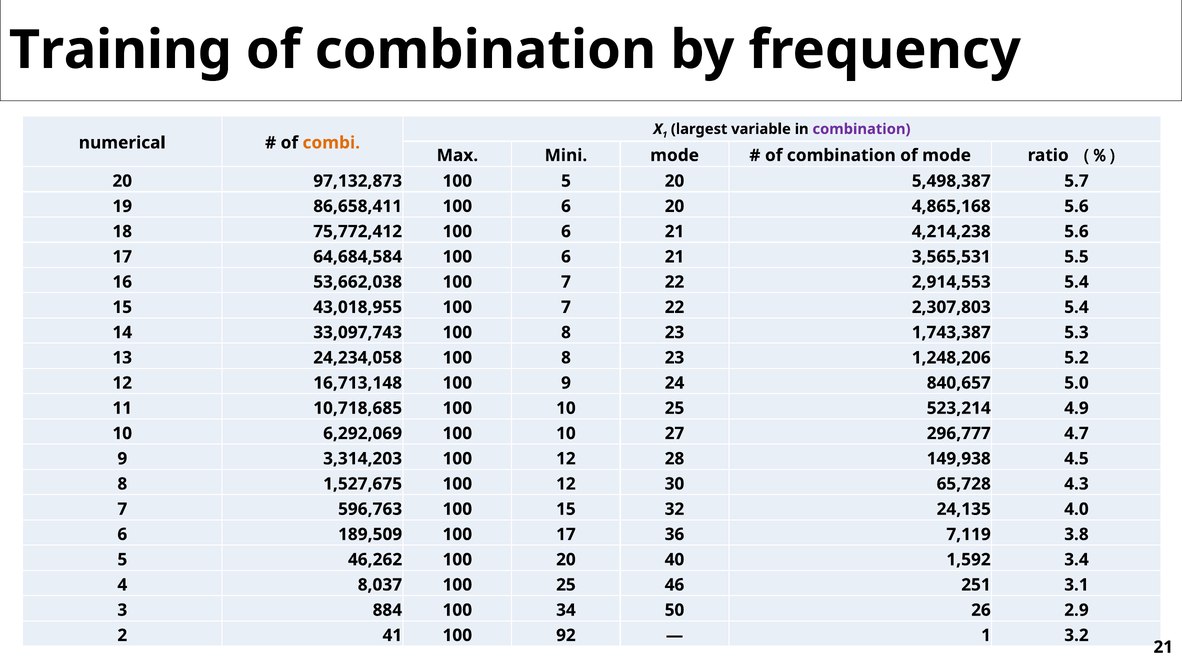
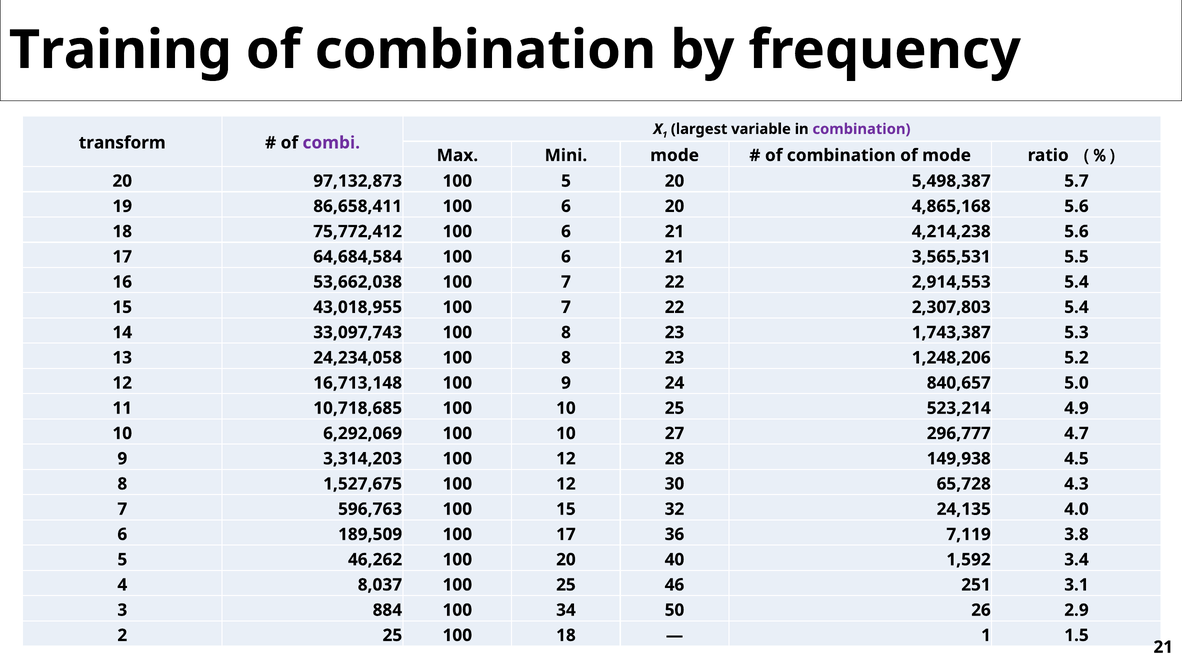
numerical: numerical -> transform
combi colour: orange -> purple
2 41: 41 -> 25
100 92: 92 -> 18
3.2: 3.2 -> 1.5
